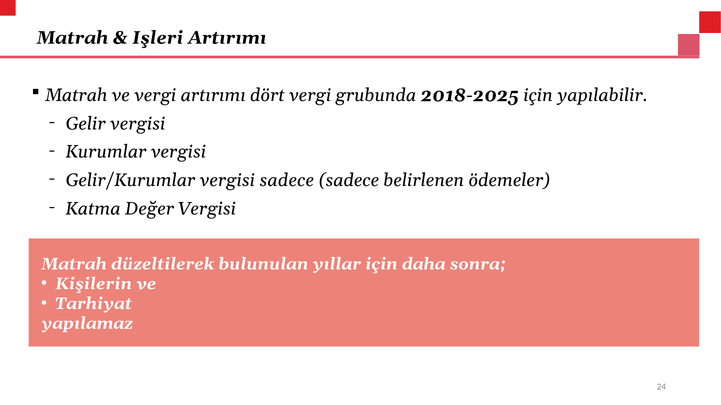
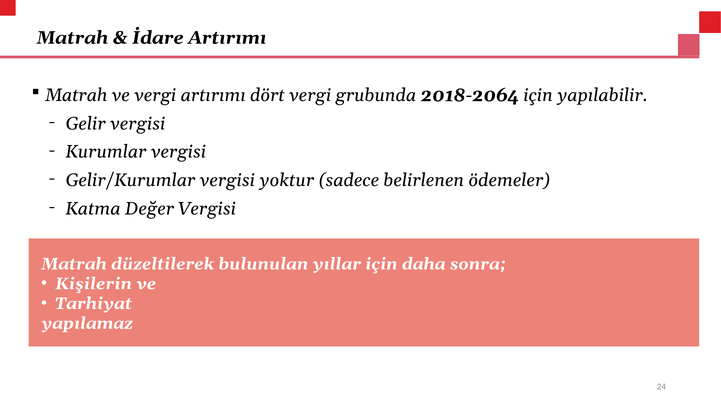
Işleri: Işleri -> İdare
2018-2025: 2018-2025 -> 2018-2064
vergisi sadece: sadece -> yoktur
